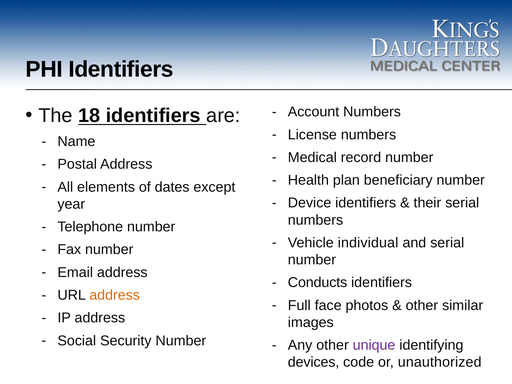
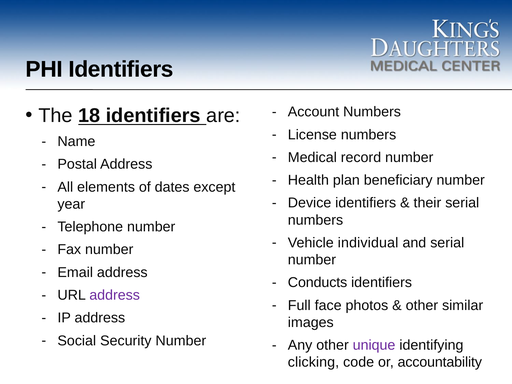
address at (115, 295) colour: orange -> purple
devices: devices -> clicking
unauthorized: unauthorized -> accountability
